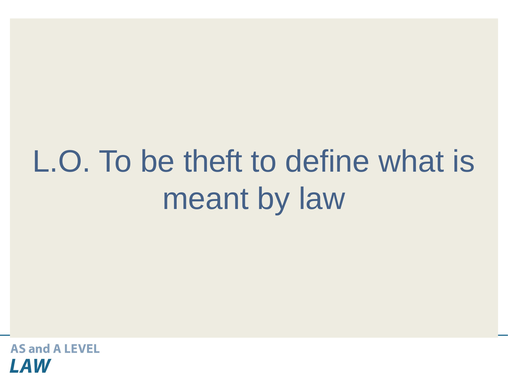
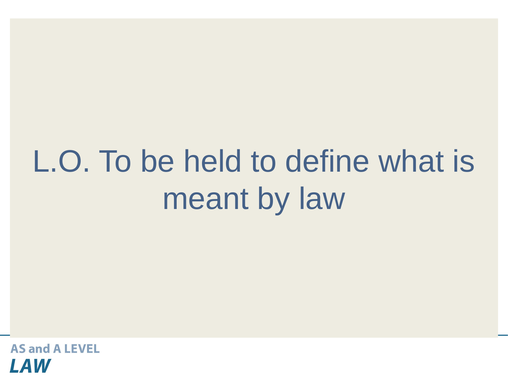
theft: theft -> held
